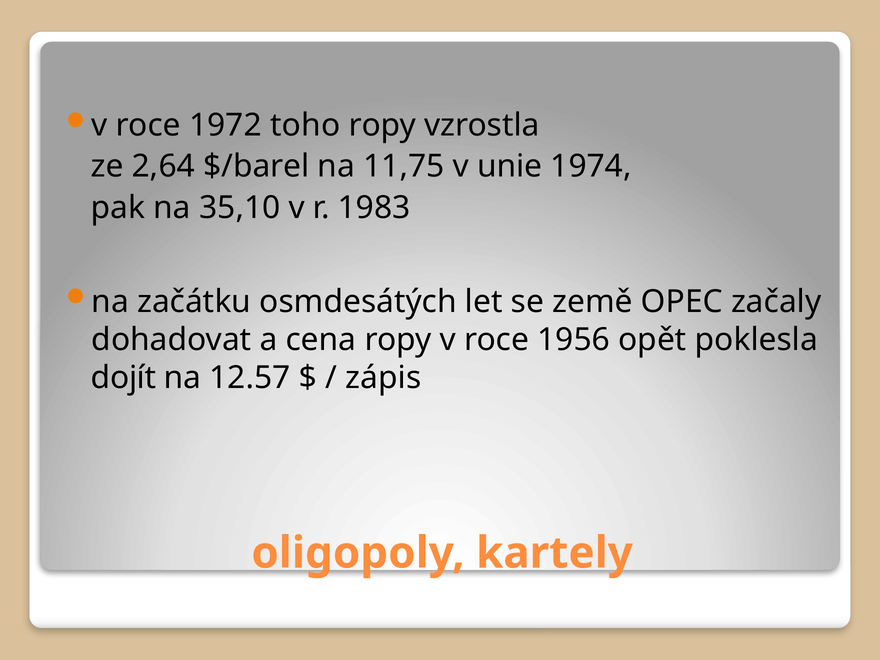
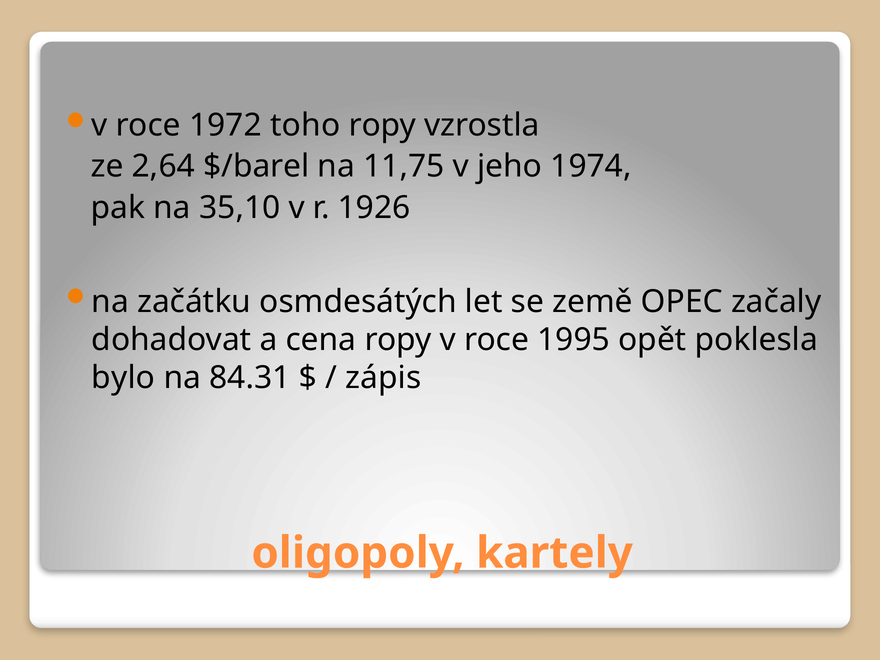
unie: unie -> jeho
1983: 1983 -> 1926
1956: 1956 -> 1995
dojít: dojít -> bylo
12.57: 12.57 -> 84.31
